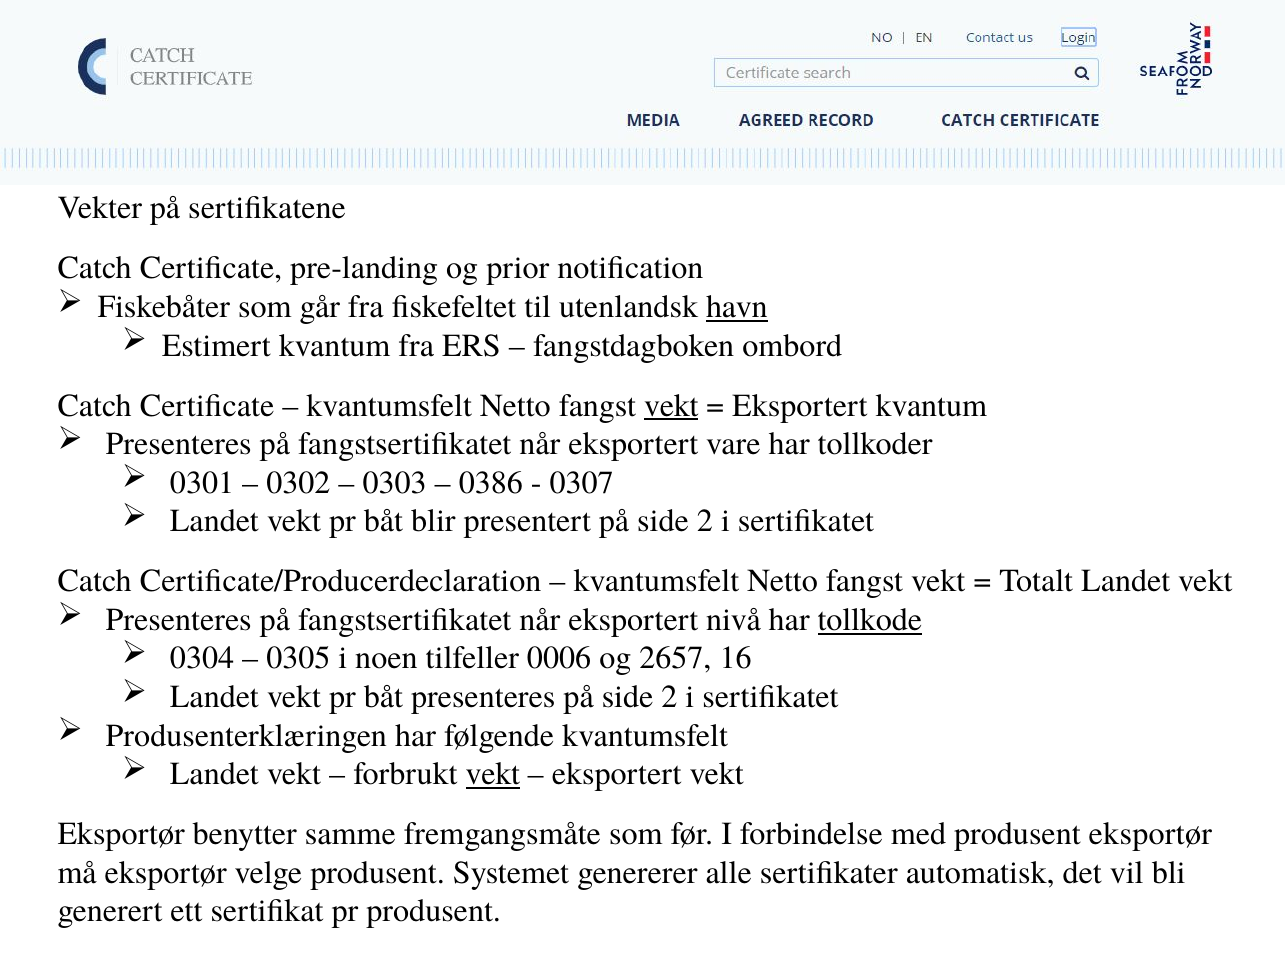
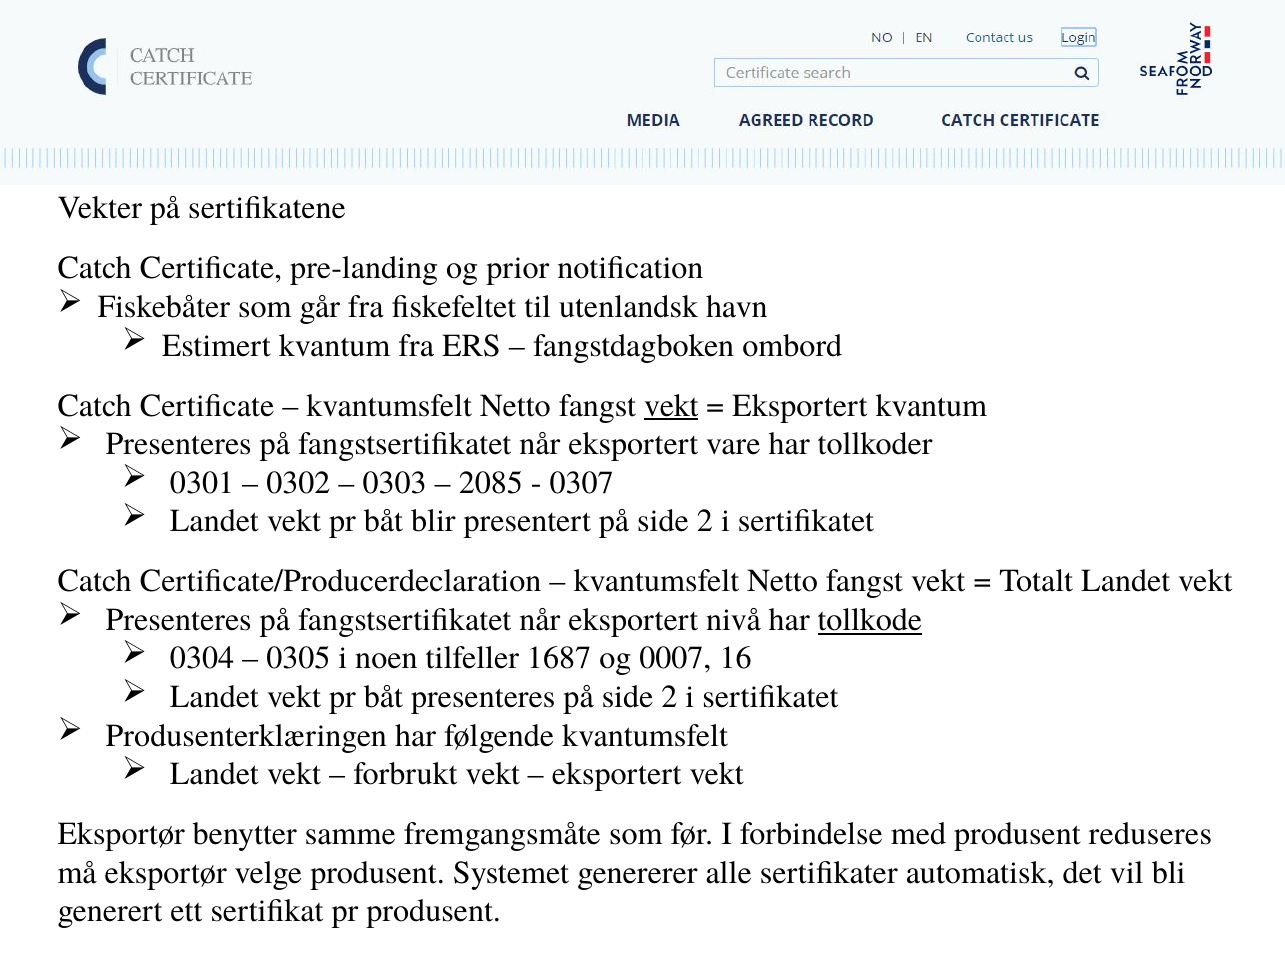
havn underline: present -> none
0386: 0386 -> 2085
0006: 0006 -> 1687
2657: 2657 -> 0007
vekt at (493, 774) underline: present -> none
produsent eksportør: eksportør -> reduseres
